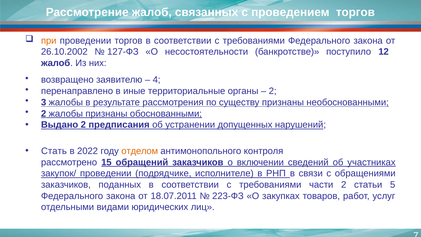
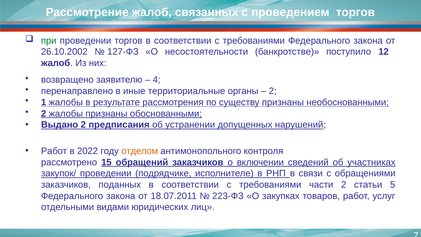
при colour: orange -> green
3: 3 -> 1
Стать at (54, 151): Стать -> Работ
